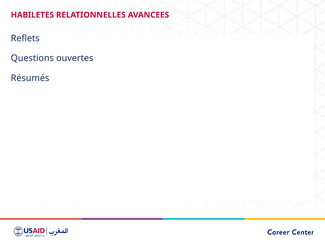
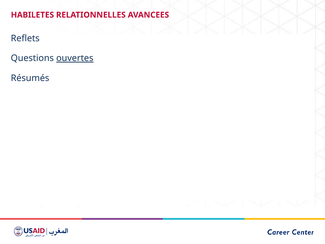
ouvertes underline: none -> present
